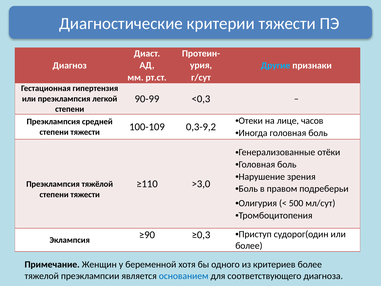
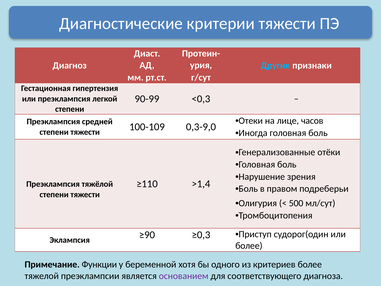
0,3-9,2: 0,3-9,2 -> 0,3-9,0
>3,0: >3,0 -> >1,4
Женщин: Женщин -> Функции
основанием colour: blue -> purple
